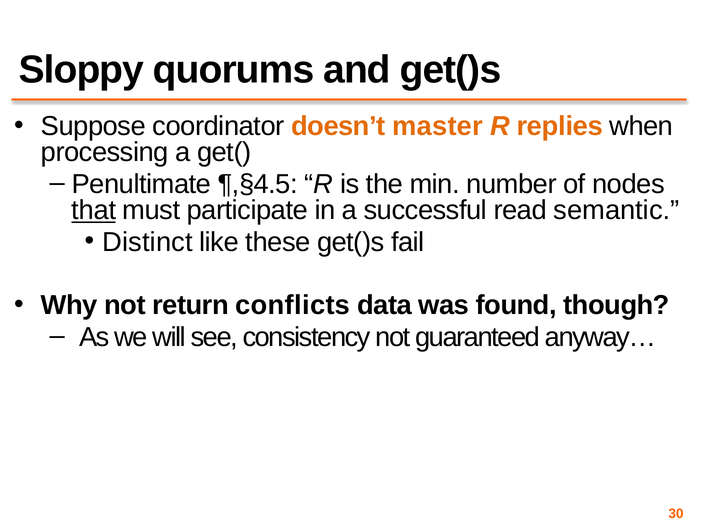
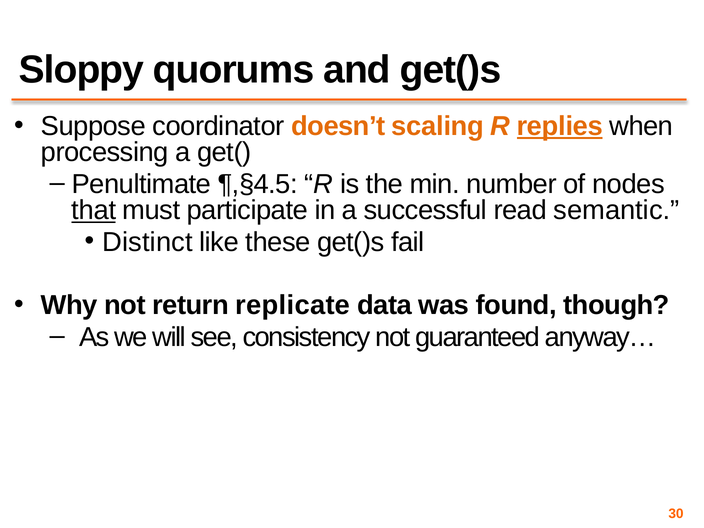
master: master -> scaling
replies underline: none -> present
conflicts: conflicts -> replicate
